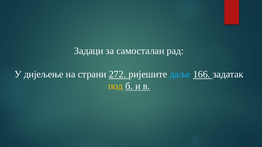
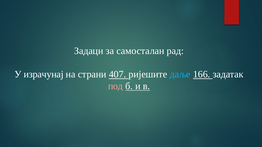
дијељење: дијељење -> израчунај
272: 272 -> 407
под colour: yellow -> pink
